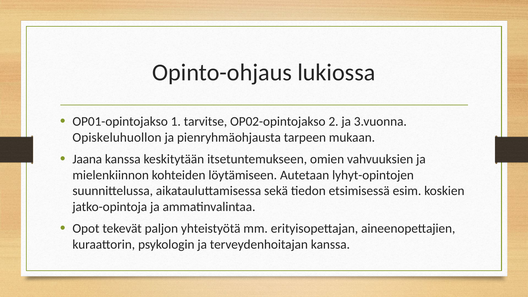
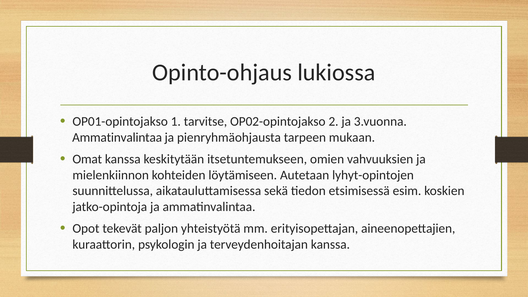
Opiskeluhuollon at (117, 137): Opiskeluhuollon -> Ammatinvalintaa
Jaana: Jaana -> Omat
